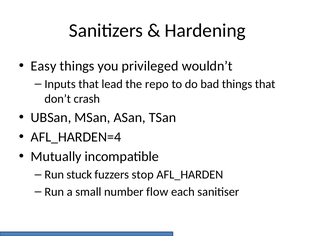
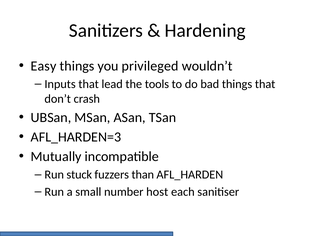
repo: repo -> tools
AFL_HARDEN=4: AFL_HARDEN=4 -> AFL_HARDEN=3
stop: stop -> than
flow: flow -> host
